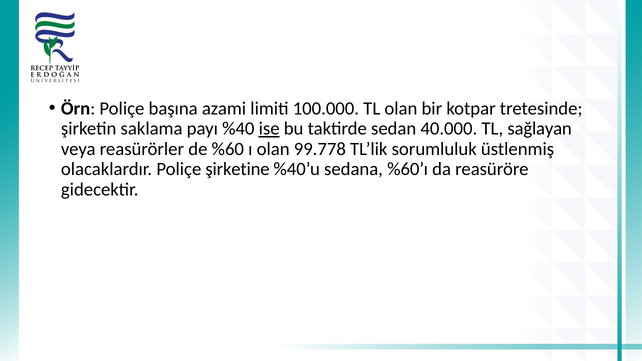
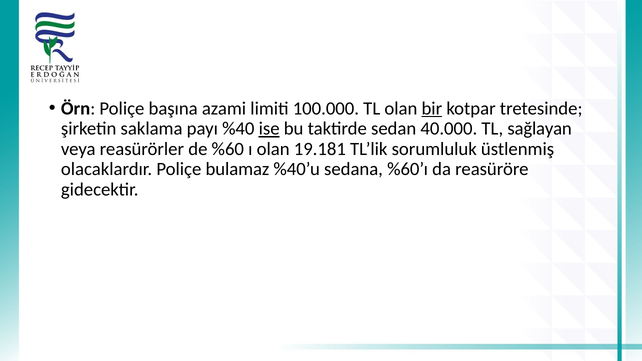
bir underline: none -> present
99.778: 99.778 -> 19.181
şirketine: şirketine -> bulamaz
